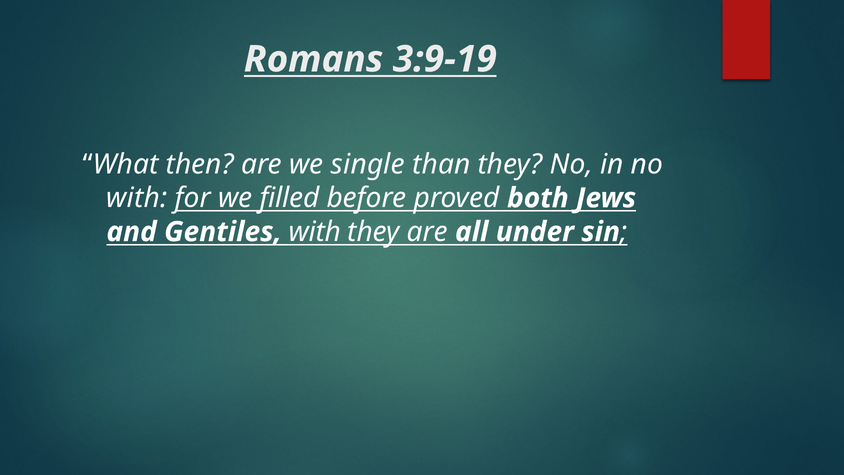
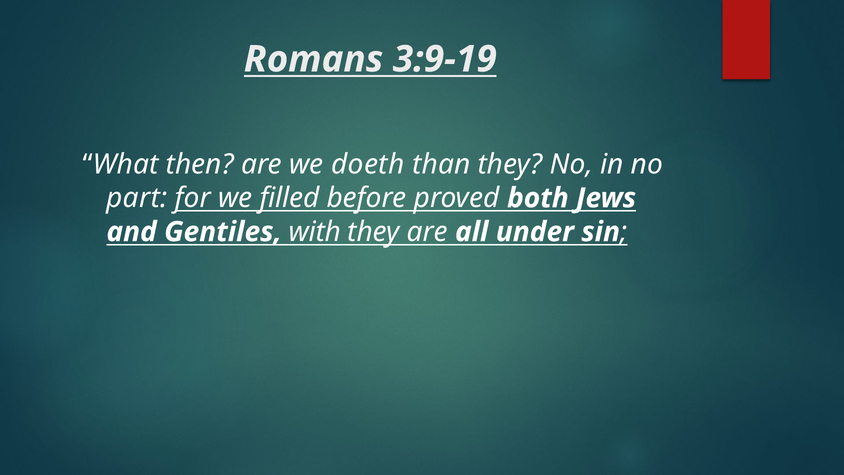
single: single -> doeth
with at (137, 198): with -> part
